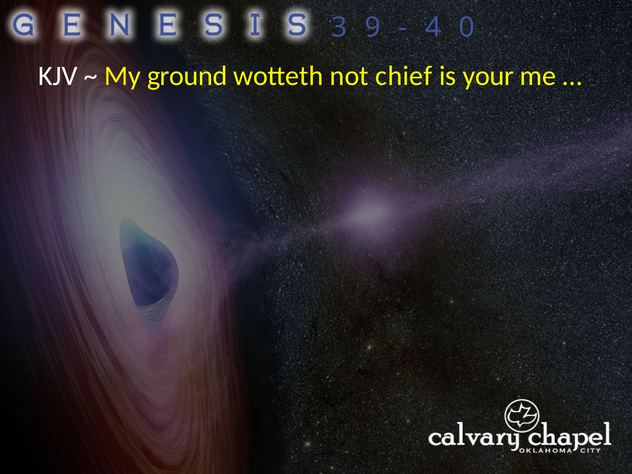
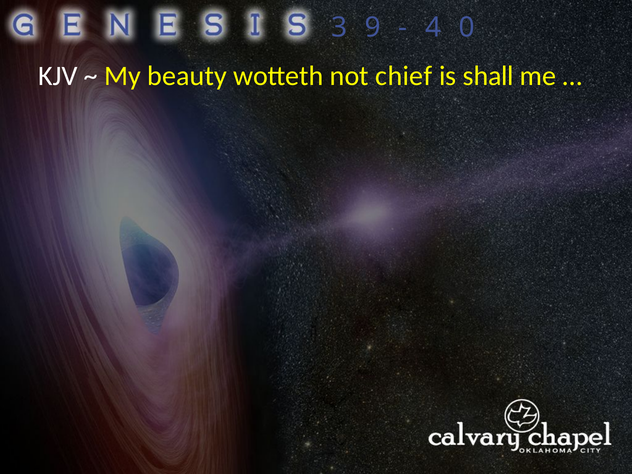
ground: ground -> beauty
your: your -> shall
